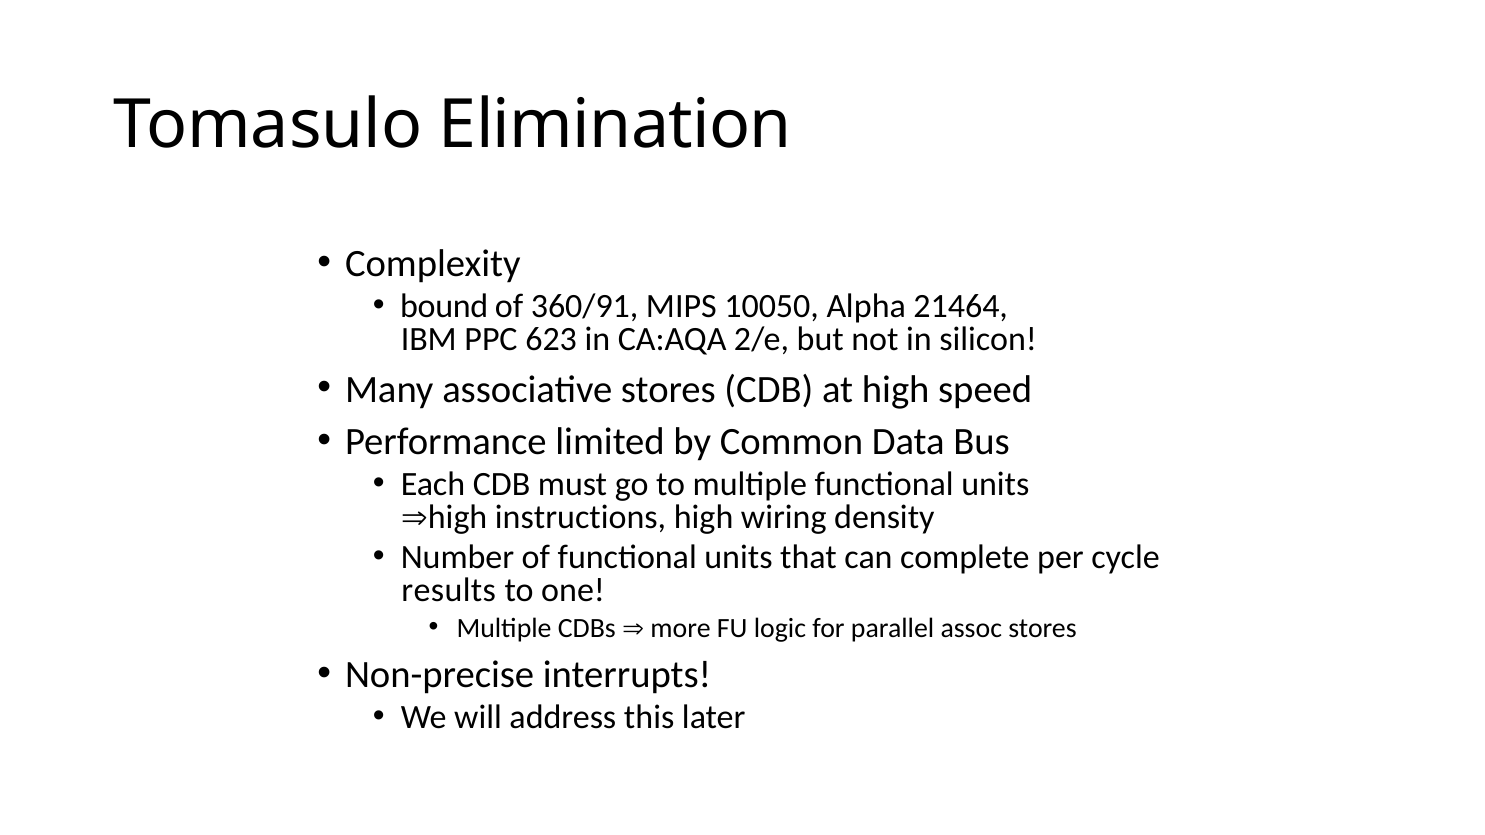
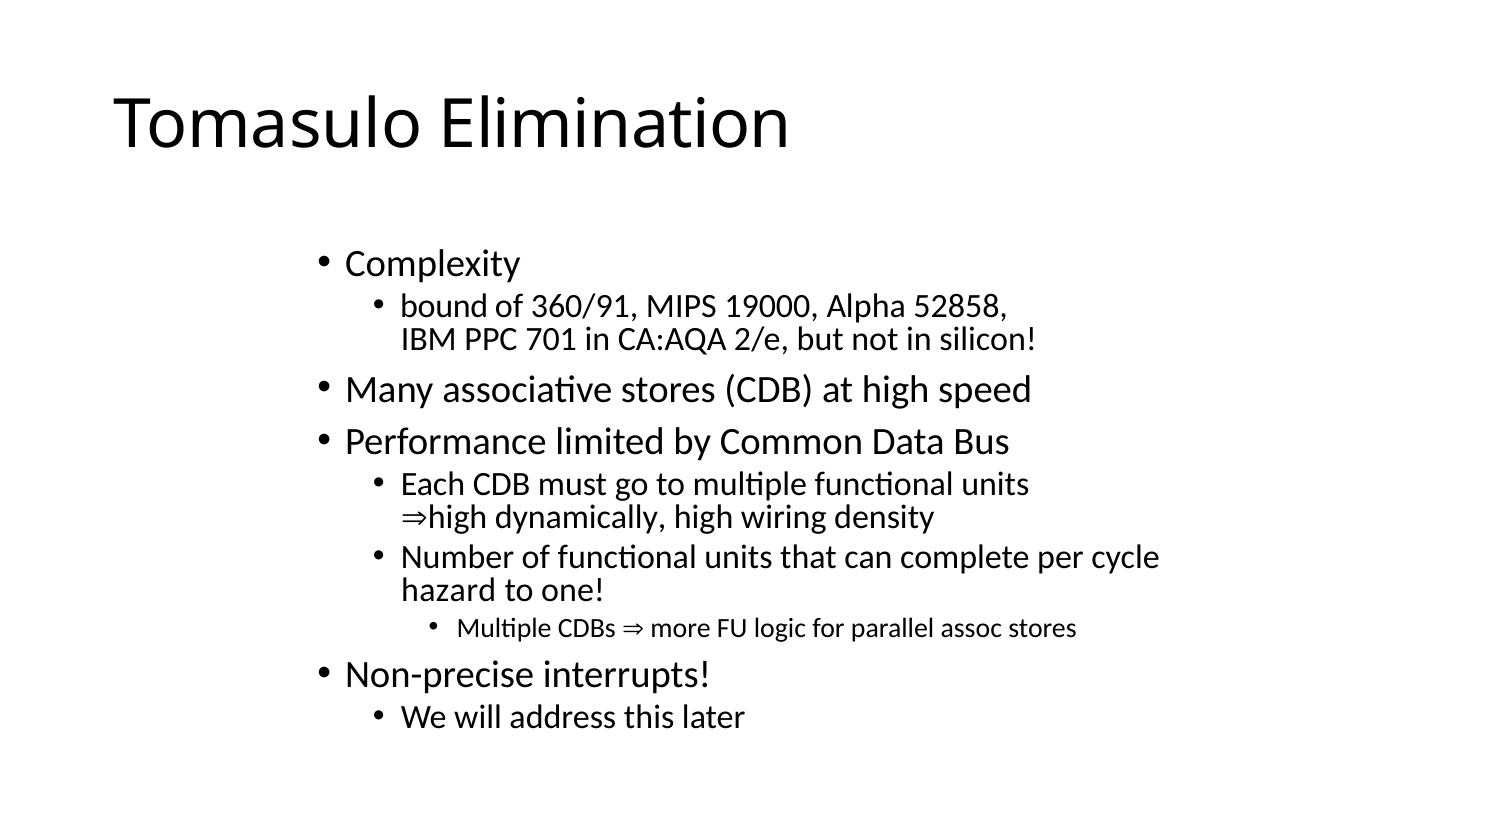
10050: 10050 -> 19000
21464: 21464 -> 52858
623: 623 -> 701
instructions: instructions -> dynamically
results: results -> hazard
